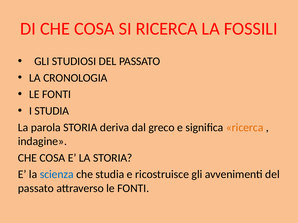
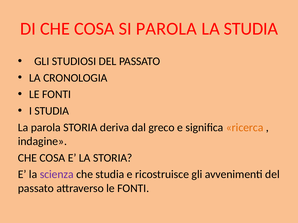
SI RICERCA: RICERCA -> PAROLA
LA FOSSILI: FOSSILI -> STUDIA
scienza colour: blue -> purple
